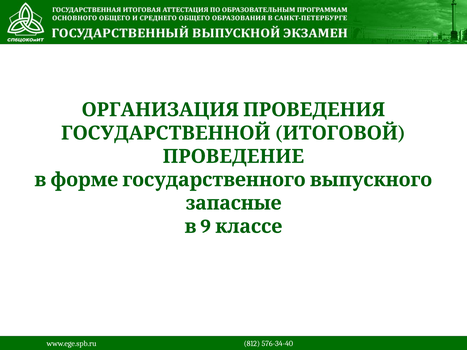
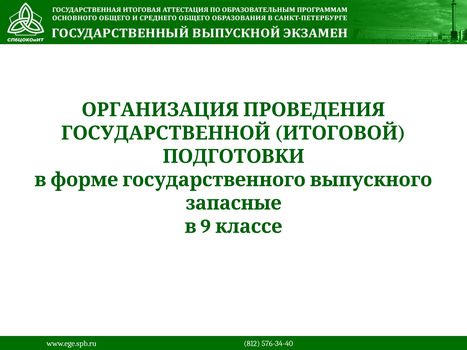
ПРОВЕДЕНИЕ: ПРОВЕДЕНИЕ -> ПОДГОТОВКИ
